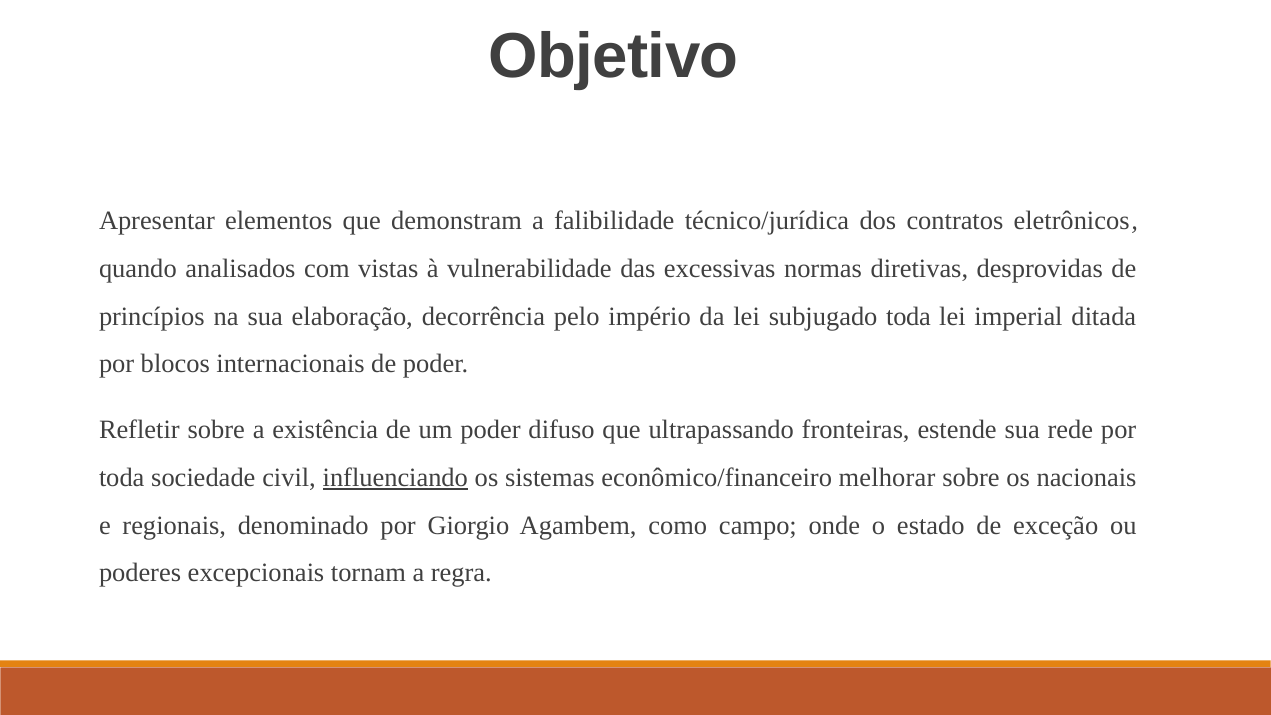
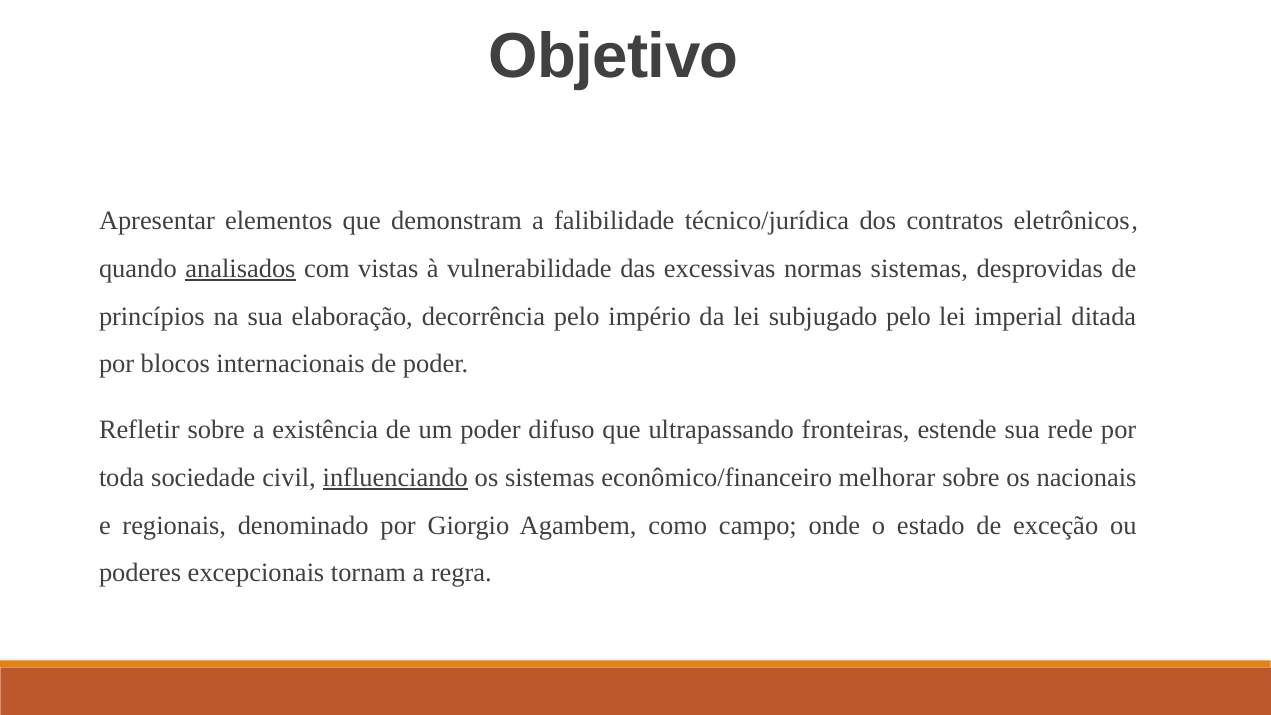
analisados underline: none -> present
normas diretivas: diretivas -> sistemas
subjugado toda: toda -> pelo
